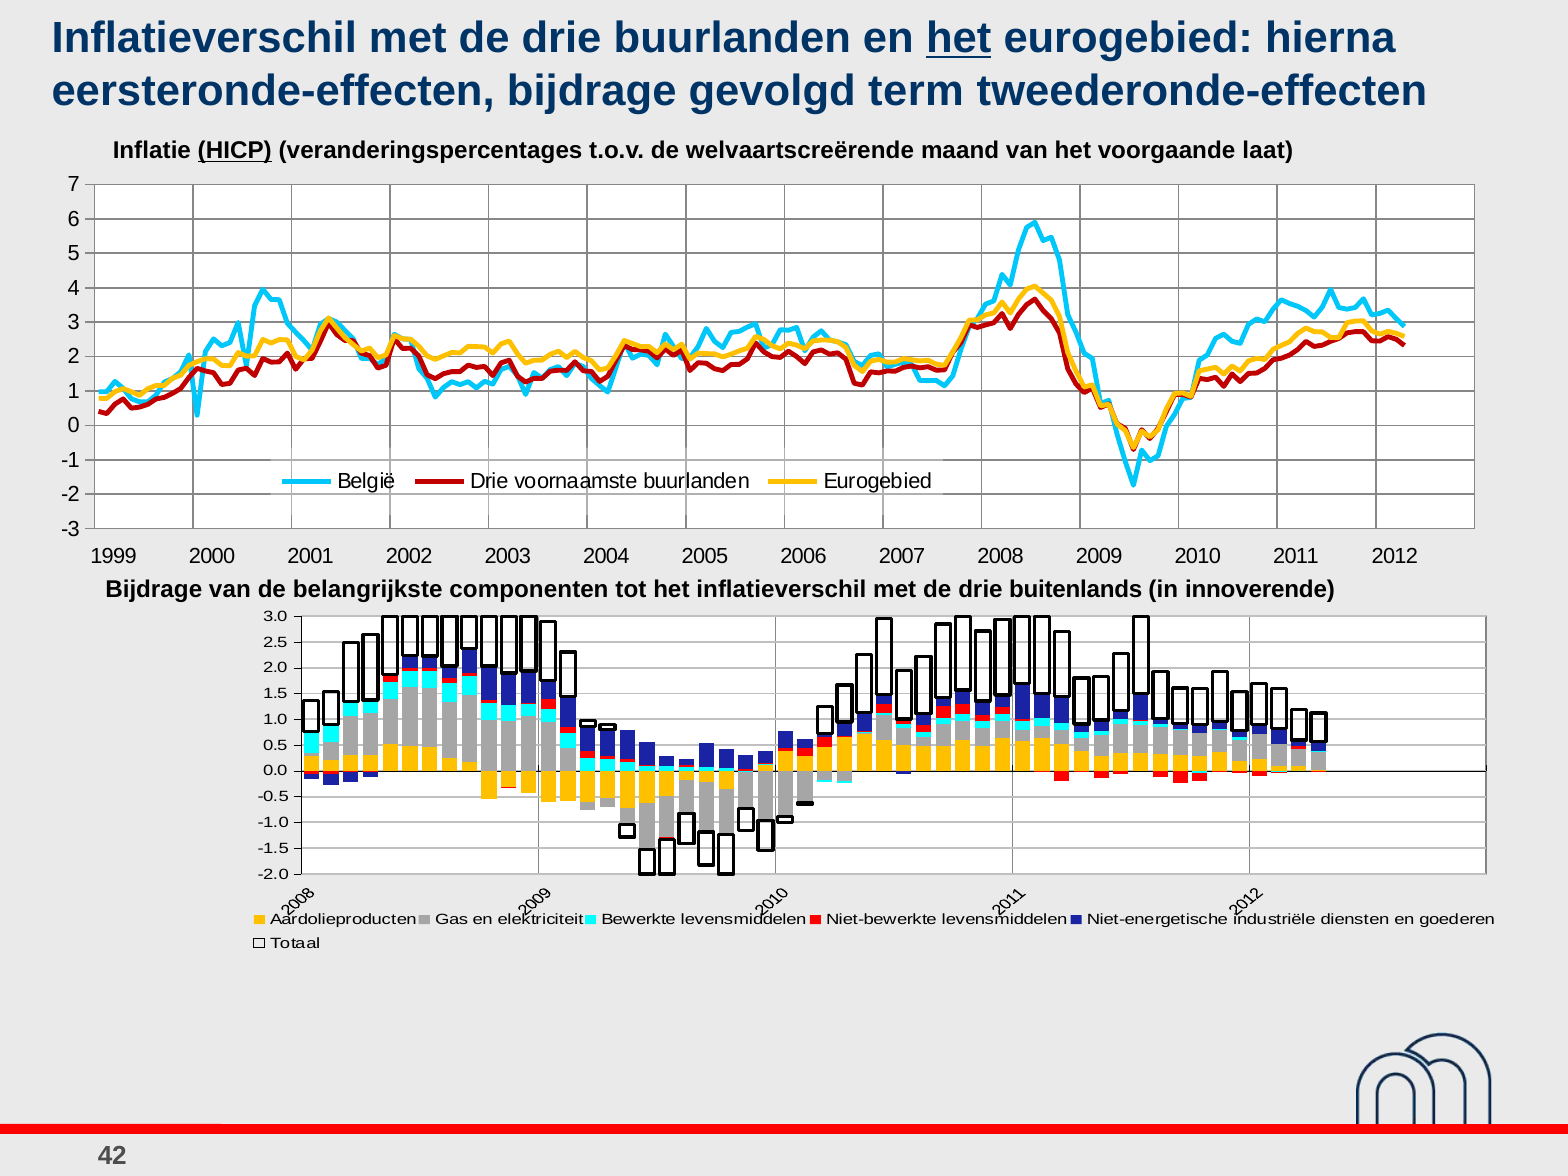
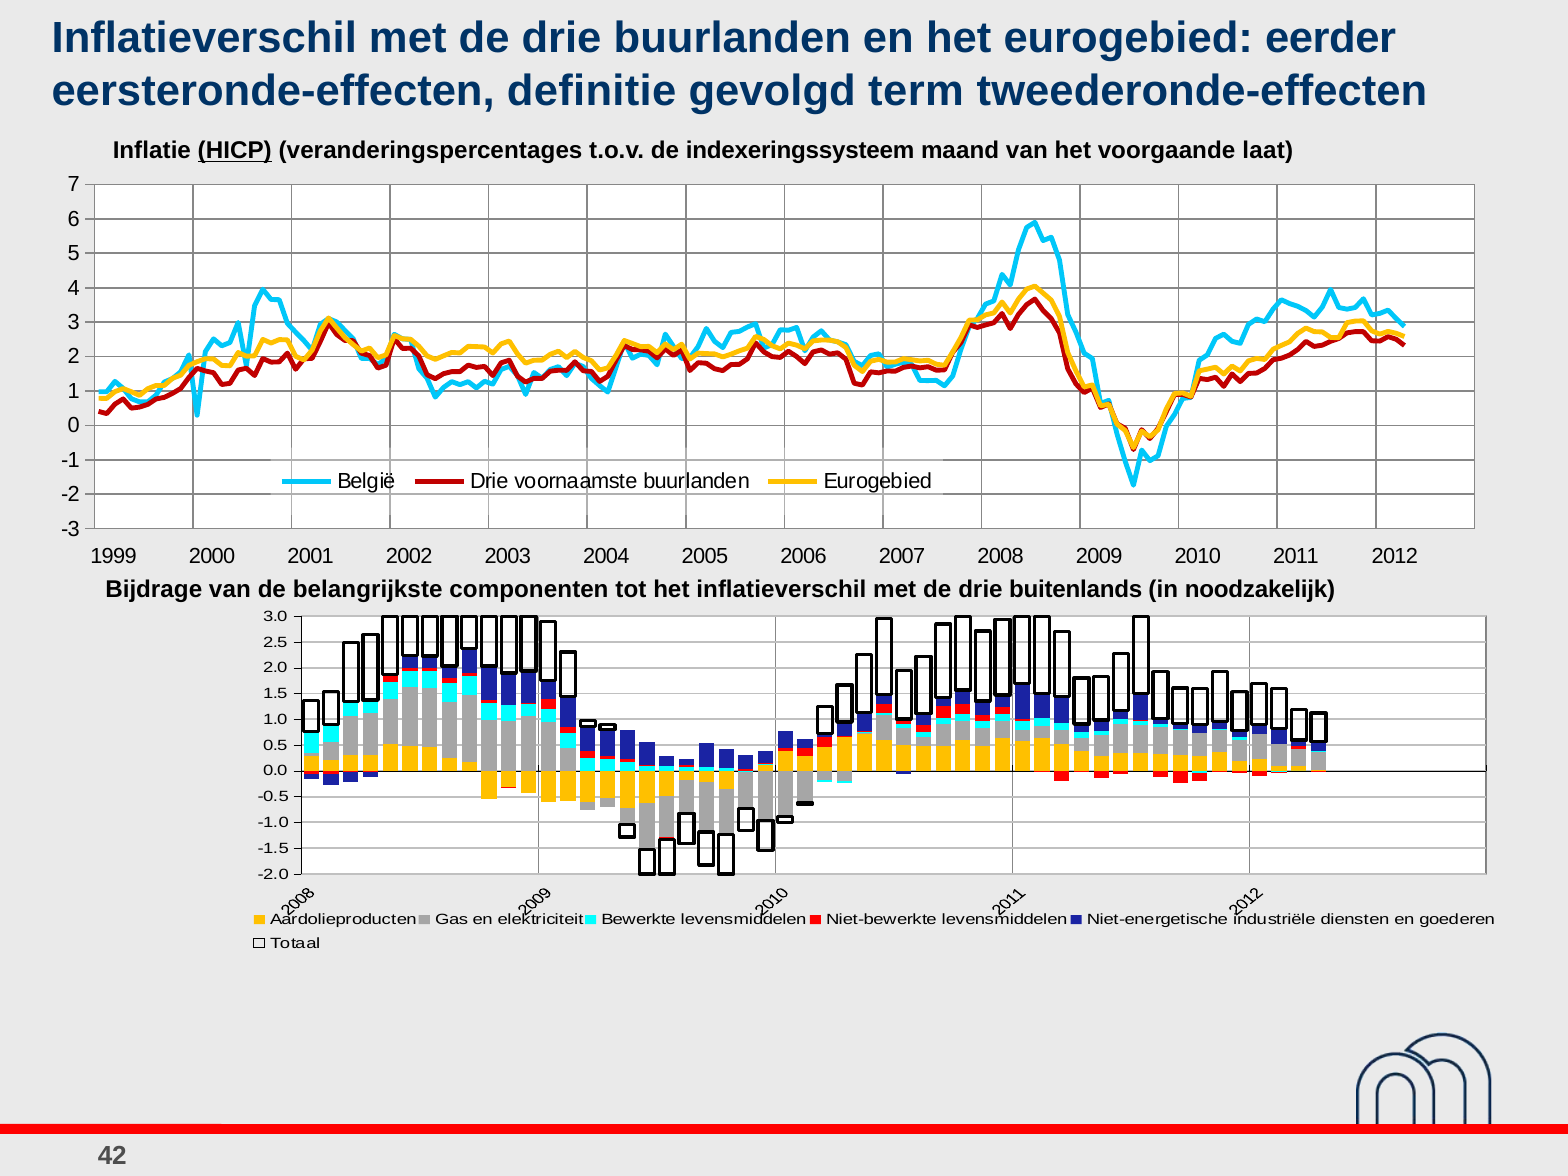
het at (959, 38) underline: present -> none
hierna: hierna -> eerder
eersteronde-effecten bijdrage: bijdrage -> definitie
welvaartscreërende: welvaartscreërende -> indexeringssysteem
innoverende: innoverende -> noodzakelijk
